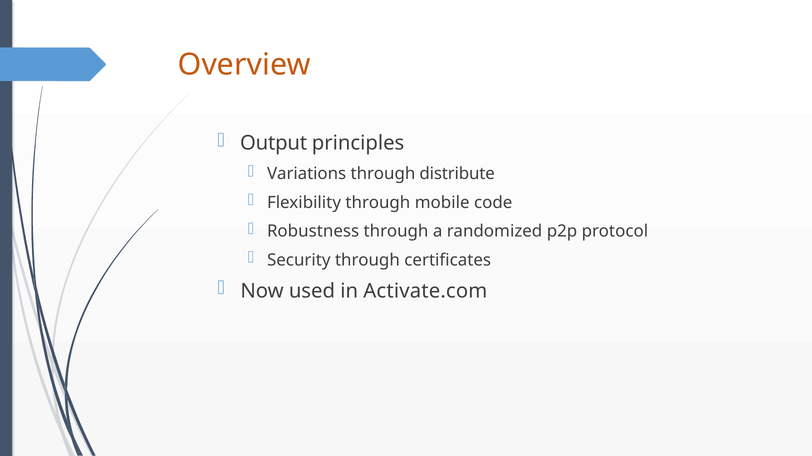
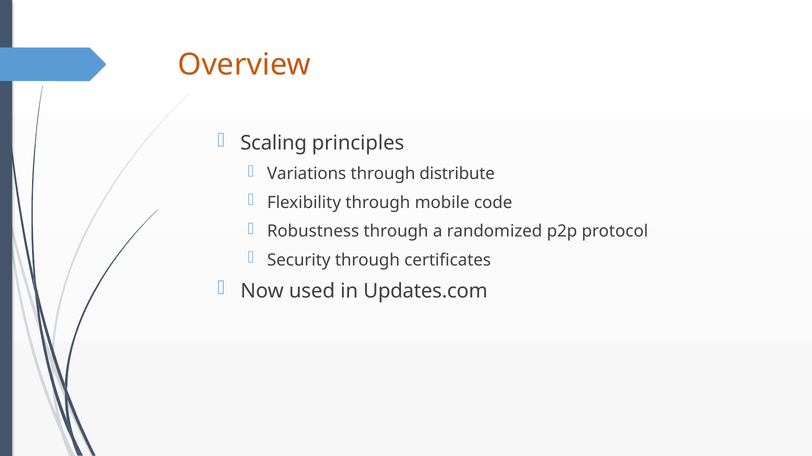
Output: Output -> Scaling
Activate.com: Activate.com -> Updates.com
